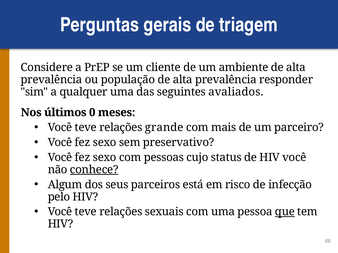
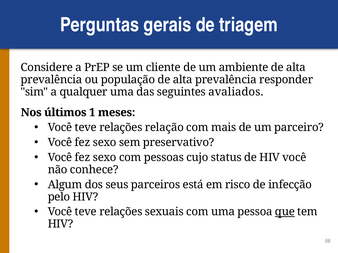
0: 0 -> 1
grande: grande -> relação
conhece underline: present -> none
